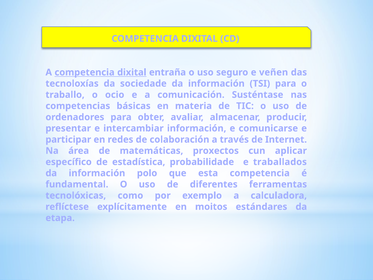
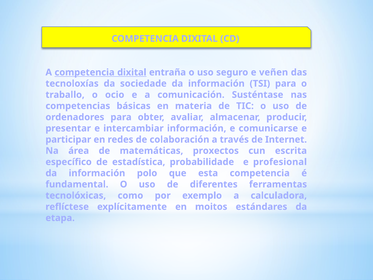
aplicar: aplicar -> escrita
traballados: traballados -> profesional
